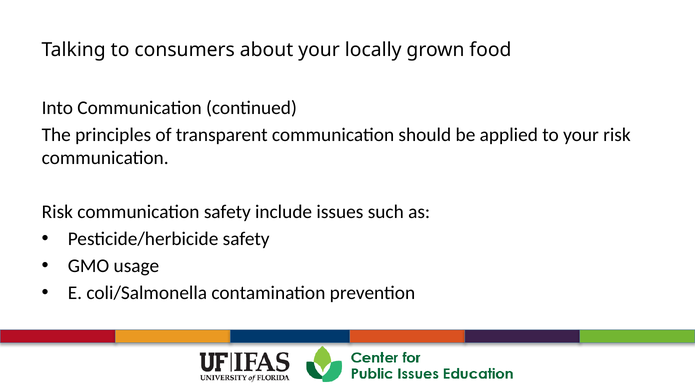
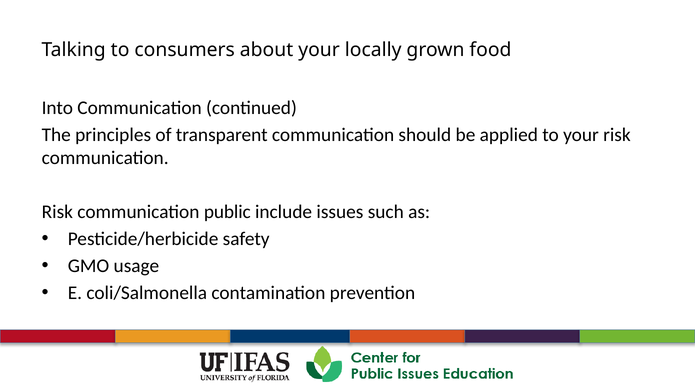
communication safety: safety -> public
